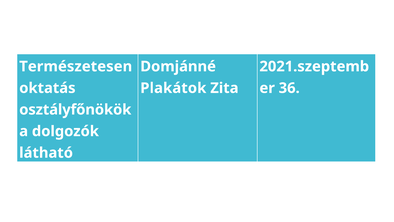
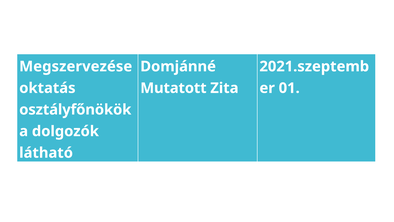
Természetesen: Természetesen -> Megszervezése
Plakátok: Plakátok -> Mutatott
36: 36 -> 01
